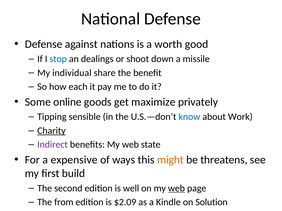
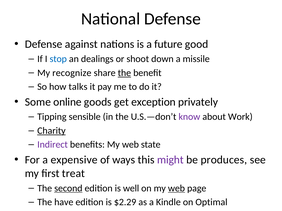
worth: worth -> future
individual: individual -> recognize
the at (124, 73) underline: none -> present
each: each -> talks
maximize: maximize -> exception
know colour: blue -> purple
might colour: orange -> purple
threatens: threatens -> produces
build: build -> treat
second underline: none -> present
from: from -> have
$2.09: $2.09 -> $2.29
Solution: Solution -> Optimal
